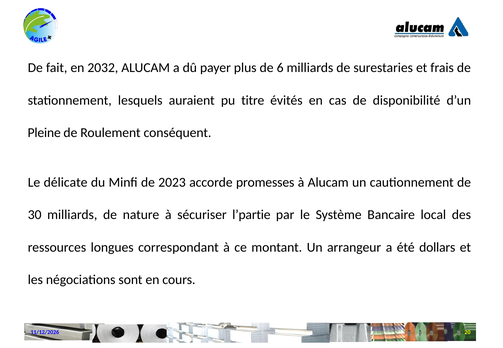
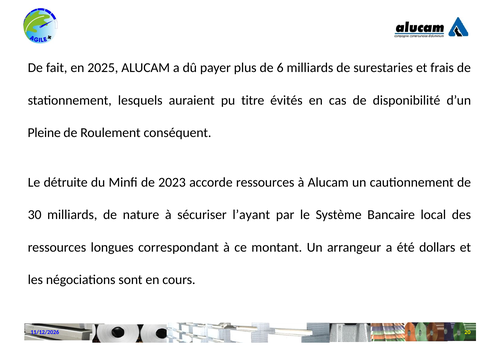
2032: 2032 -> 2025
délicate: délicate -> détruite
accorde promesses: promesses -> ressources
l’partie: l’partie -> l’ayant
